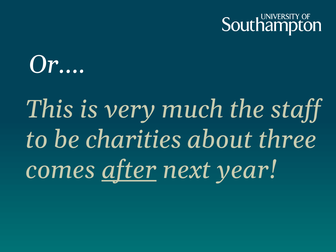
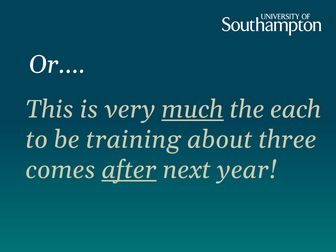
much underline: none -> present
staff: staff -> each
charities: charities -> training
